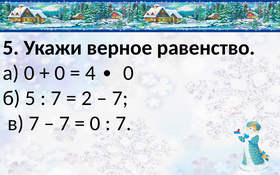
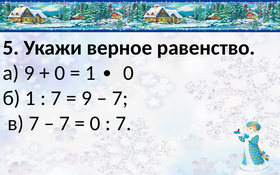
а 0: 0 -> 9
4 at (90, 73): 4 -> 1
б 5: 5 -> 1
2 at (87, 98): 2 -> 9
